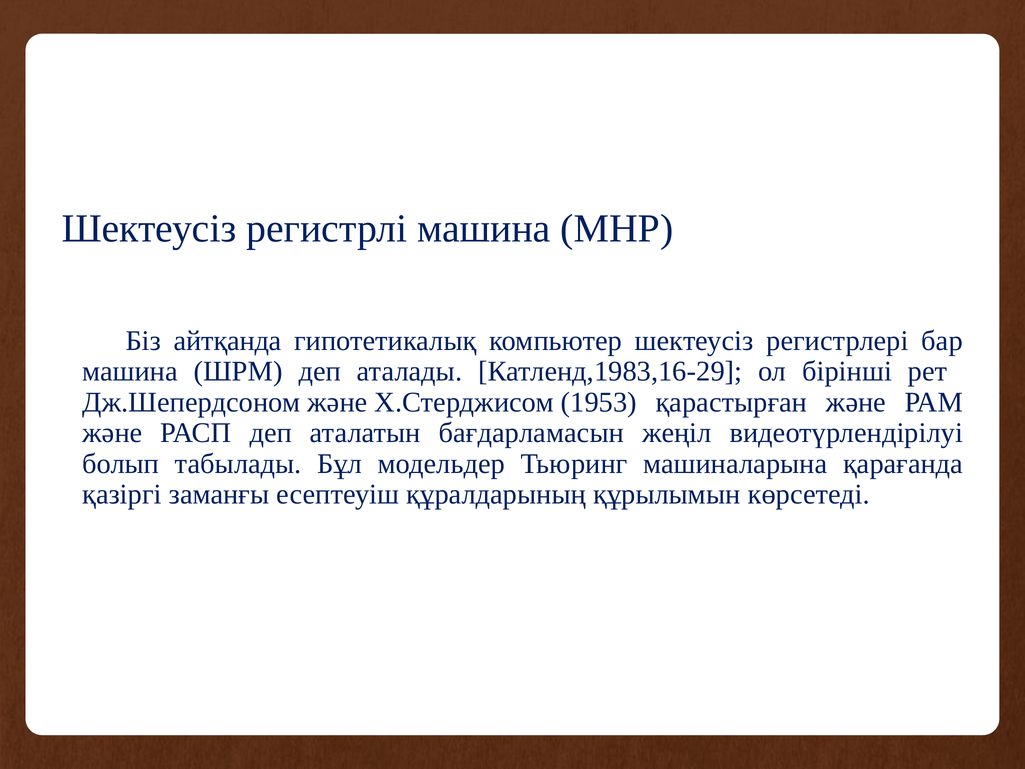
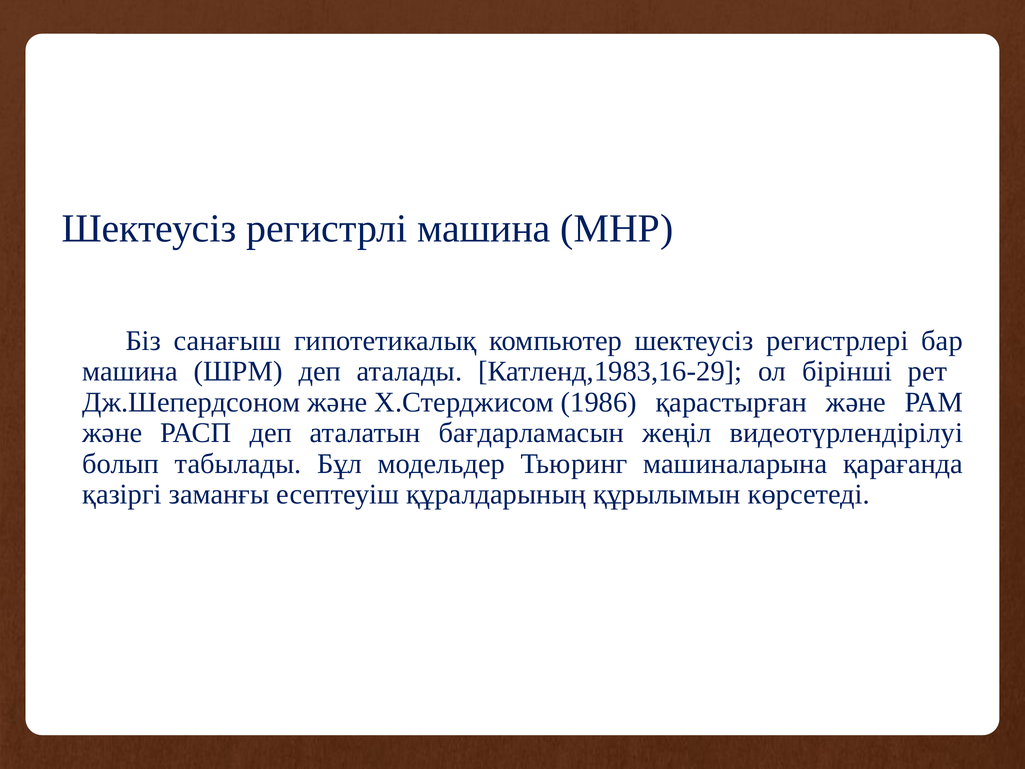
айтқанда: айтқанда -> санағыш
1953: 1953 -> 1986
